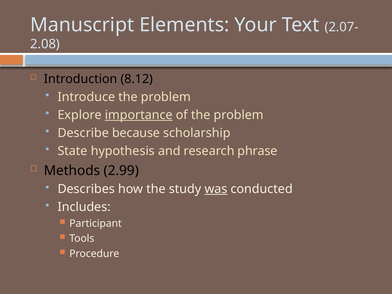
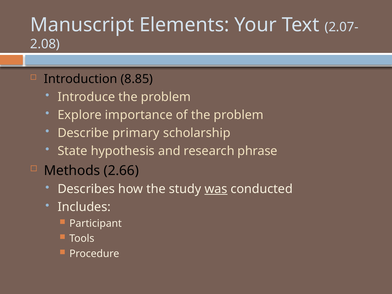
8.12: 8.12 -> 8.85
importance underline: present -> none
because: because -> primary
2.99: 2.99 -> 2.66
